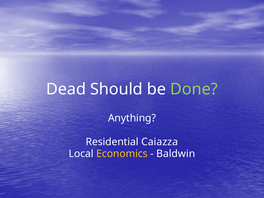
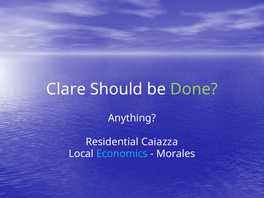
Dead: Dead -> Clare
Economics colour: yellow -> light blue
Baldwin: Baldwin -> Morales
